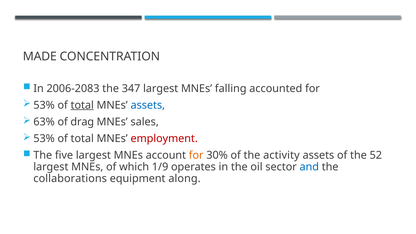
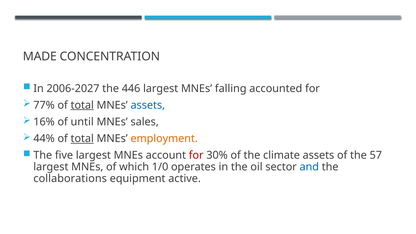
2006-2083: 2006-2083 -> 2006-2027
347: 347 -> 446
53% at (44, 105): 53% -> 77%
63%: 63% -> 16%
drag: drag -> until
53% at (44, 139): 53% -> 44%
total at (82, 139) underline: none -> present
employment colour: red -> orange
for at (196, 155) colour: orange -> red
activity: activity -> climate
52: 52 -> 57
1/9: 1/9 -> 1/0
along: along -> active
